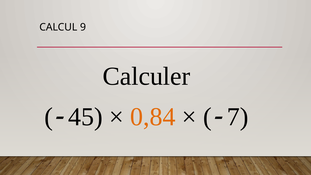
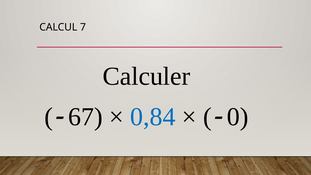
9: 9 -> 7
45: 45 -> 67
0,84 colour: orange -> blue
7: 7 -> 0
